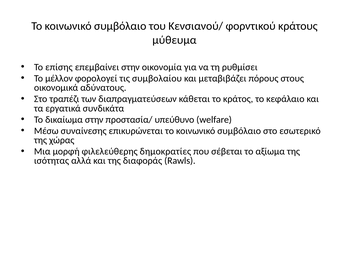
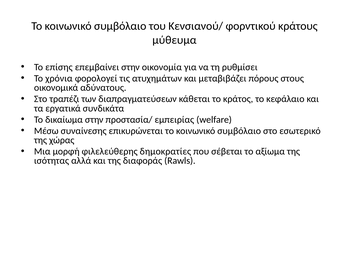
μέλλον: μέλλον -> χρόνια
συμβολαίου: συμβολαίου -> ατυχημάτων
υπεύθυνο: υπεύθυνο -> εμπειρίας
